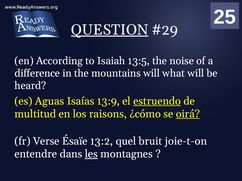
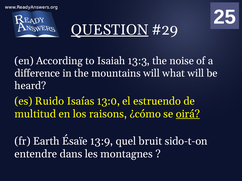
13:5: 13:5 -> 13:3
Aguas: Aguas -> Ruido
13:9: 13:9 -> 13:0
estruendo underline: present -> none
Verse: Verse -> Earth
13:2: 13:2 -> 13:9
joie-t-on: joie-t-on -> sido-t-on
les underline: present -> none
